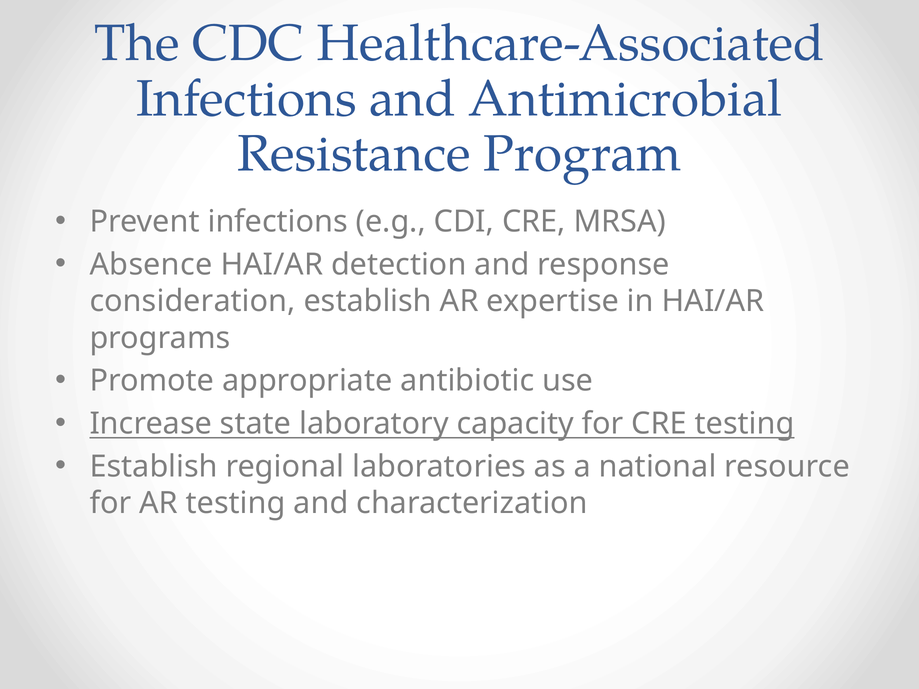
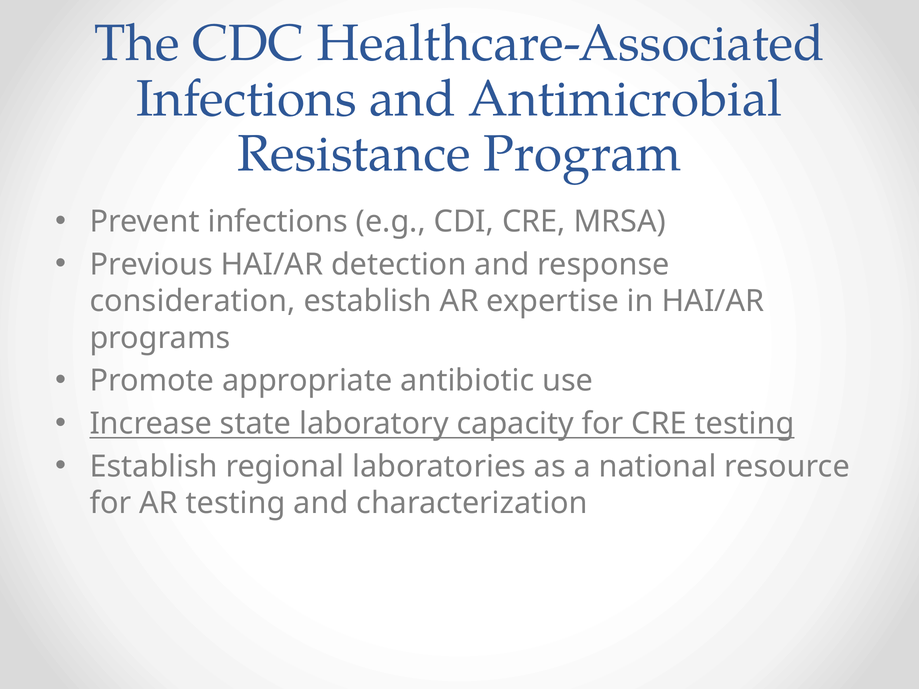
Absence: Absence -> Previous
